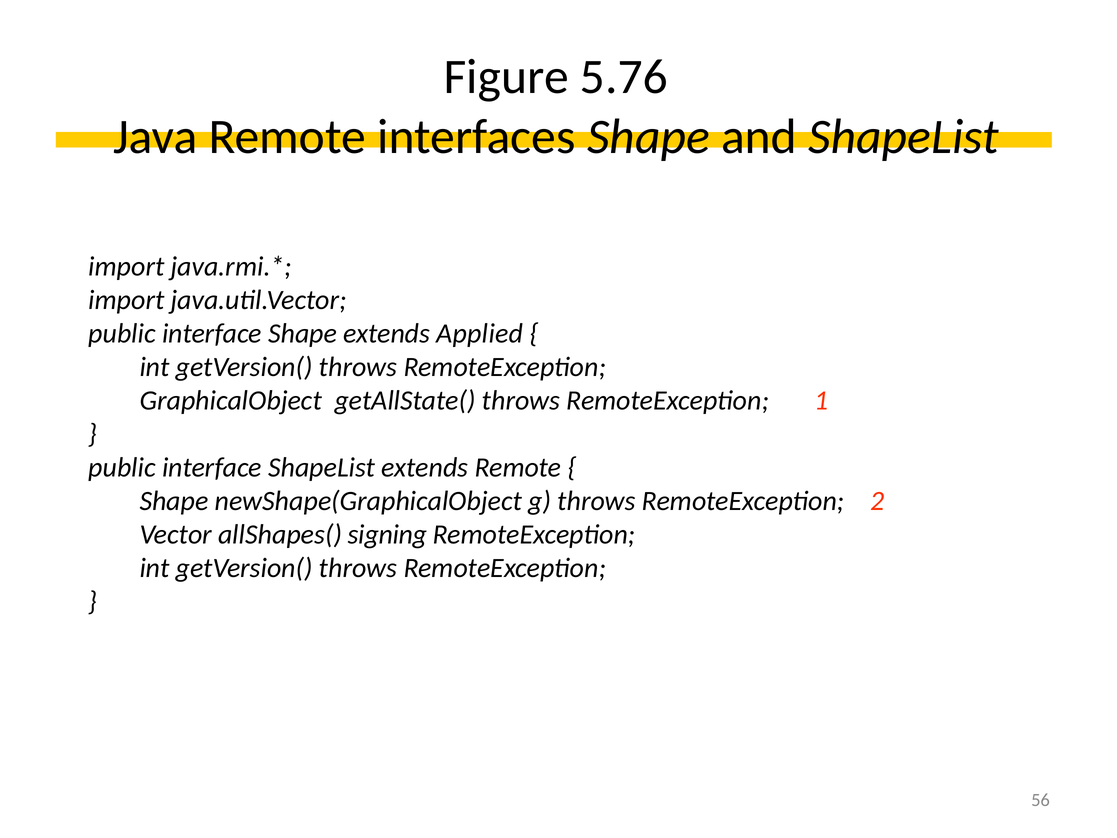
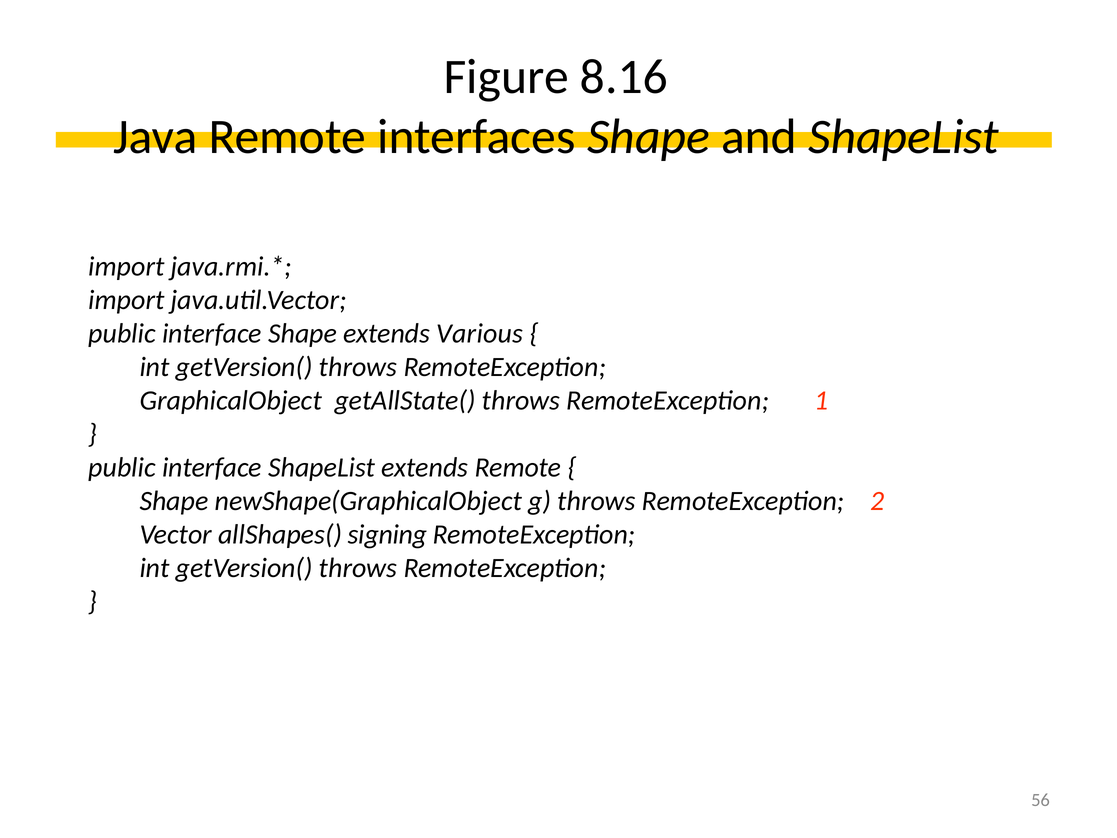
5.76: 5.76 -> 8.16
Applied: Applied -> Various
